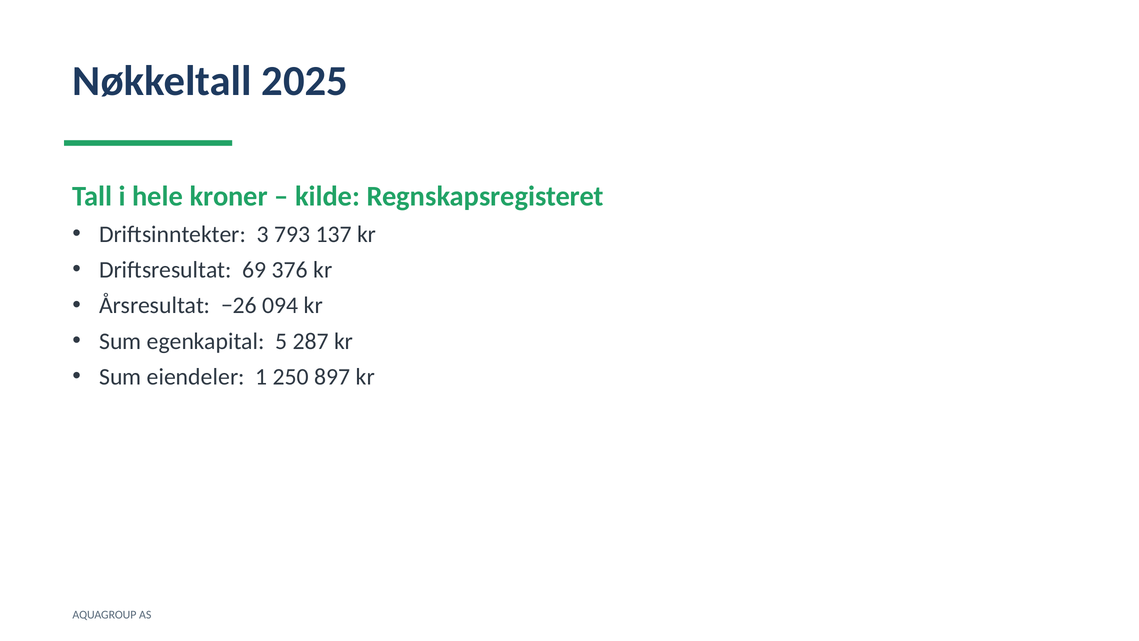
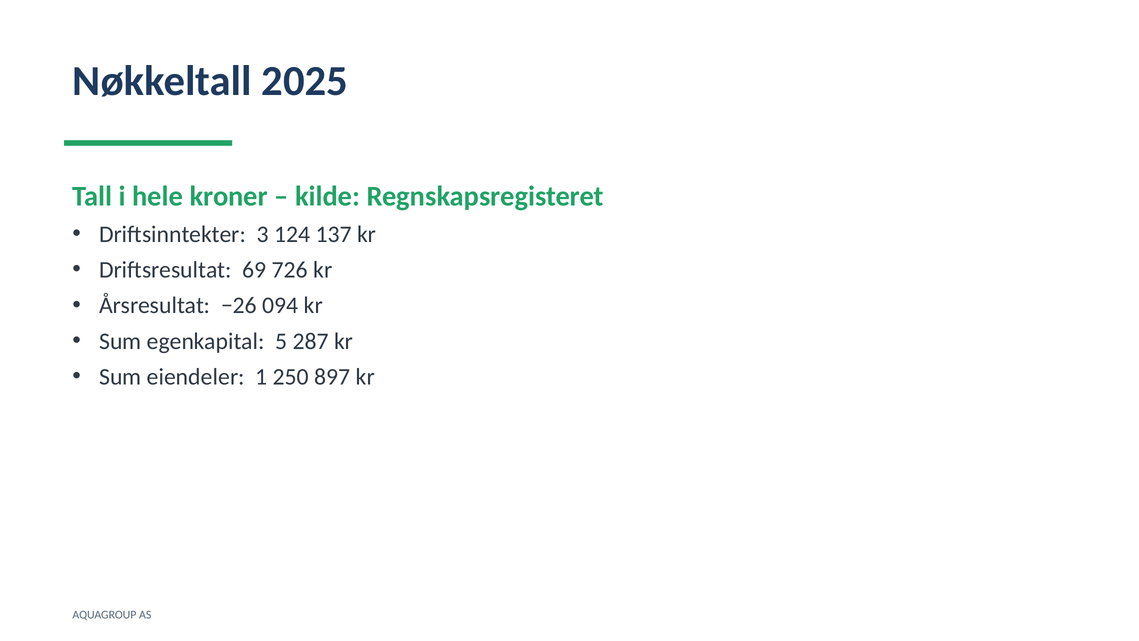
793: 793 -> 124
376: 376 -> 726
